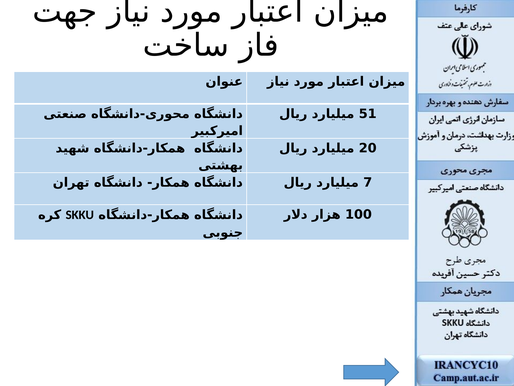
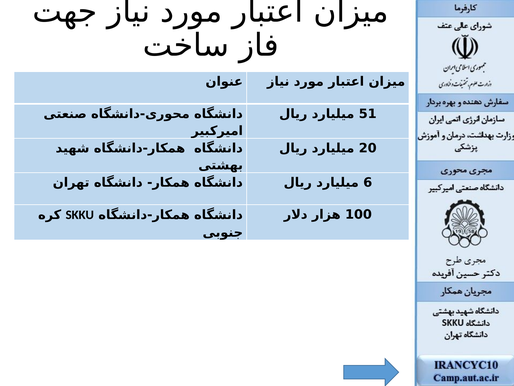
7: 7 -> 6
